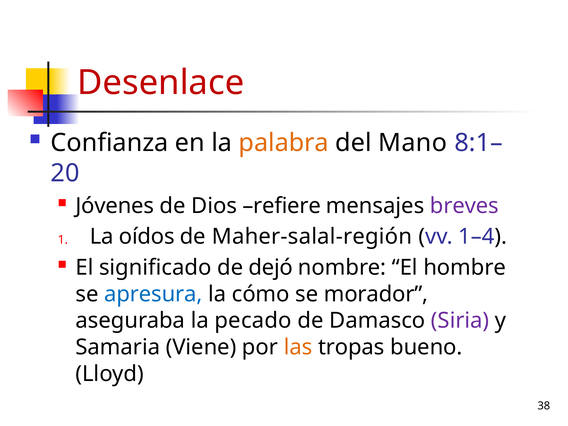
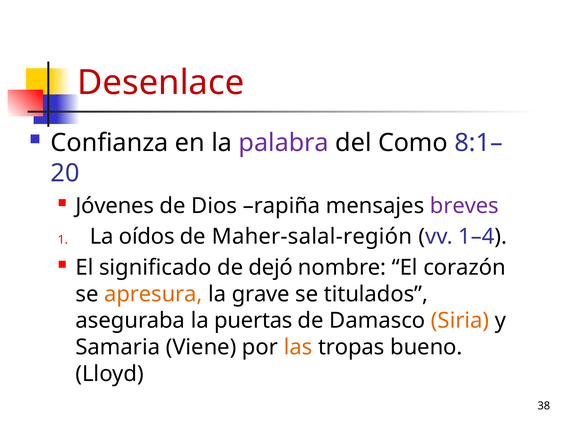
palabra colour: orange -> purple
Mano: Mano -> Como
refiere: refiere -> rapiña
hombre: hombre -> corazón
apresura colour: blue -> orange
cómo: cómo -> grave
morador: morador -> titulados
pecado: pecado -> puertas
Siria colour: purple -> orange
